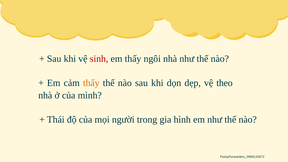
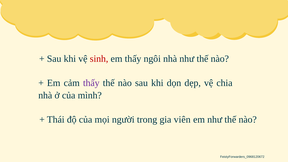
thấy at (91, 83) colour: orange -> purple
theo: theo -> chia
hình: hình -> viên
